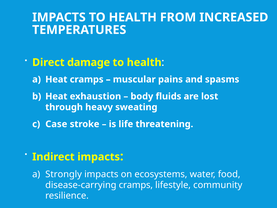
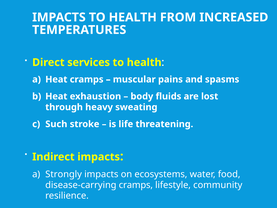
damage: damage -> services
Case: Case -> Such
